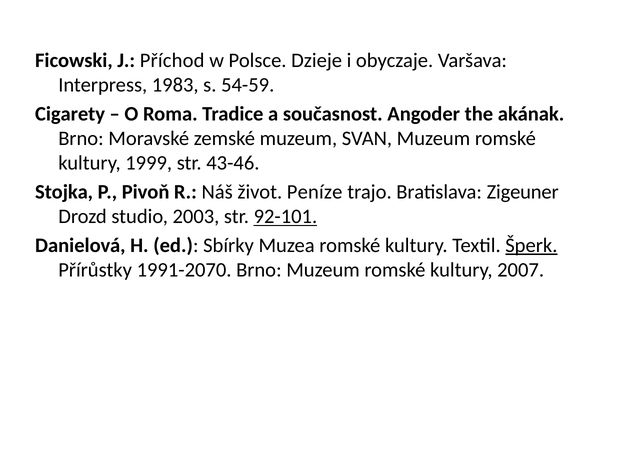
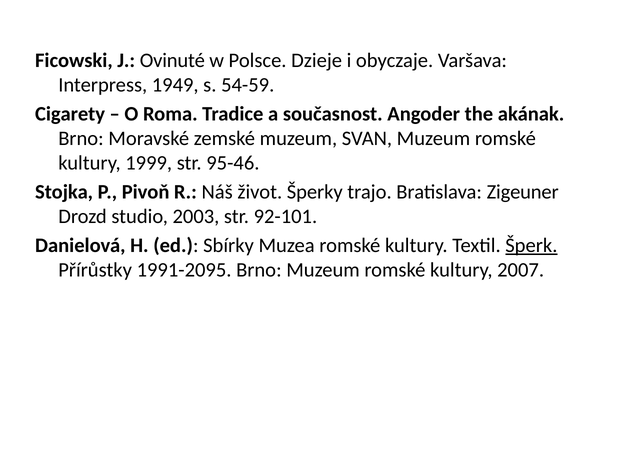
Příchod: Příchod -> Ovinuté
1983: 1983 -> 1949
43-46: 43-46 -> 95-46
Peníze: Peníze -> Šperky
92-101 underline: present -> none
1991-2070: 1991-2070 -> 1991-2095
